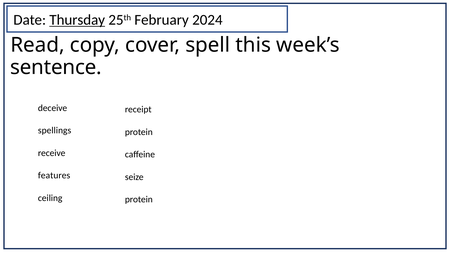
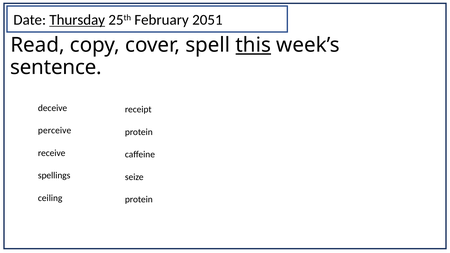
2024: 2024 -> 2051
this underline: none -> present
spellings: spellings -> perceive
features: features -> spellings
